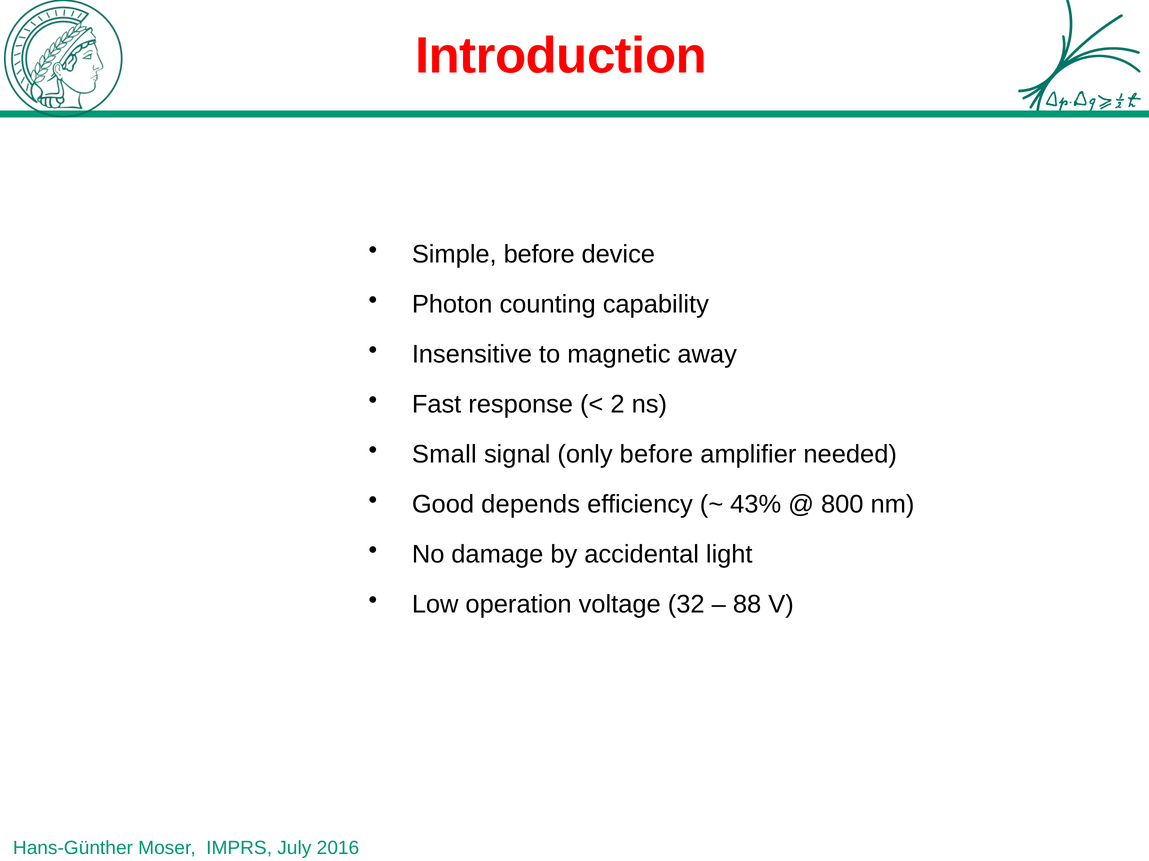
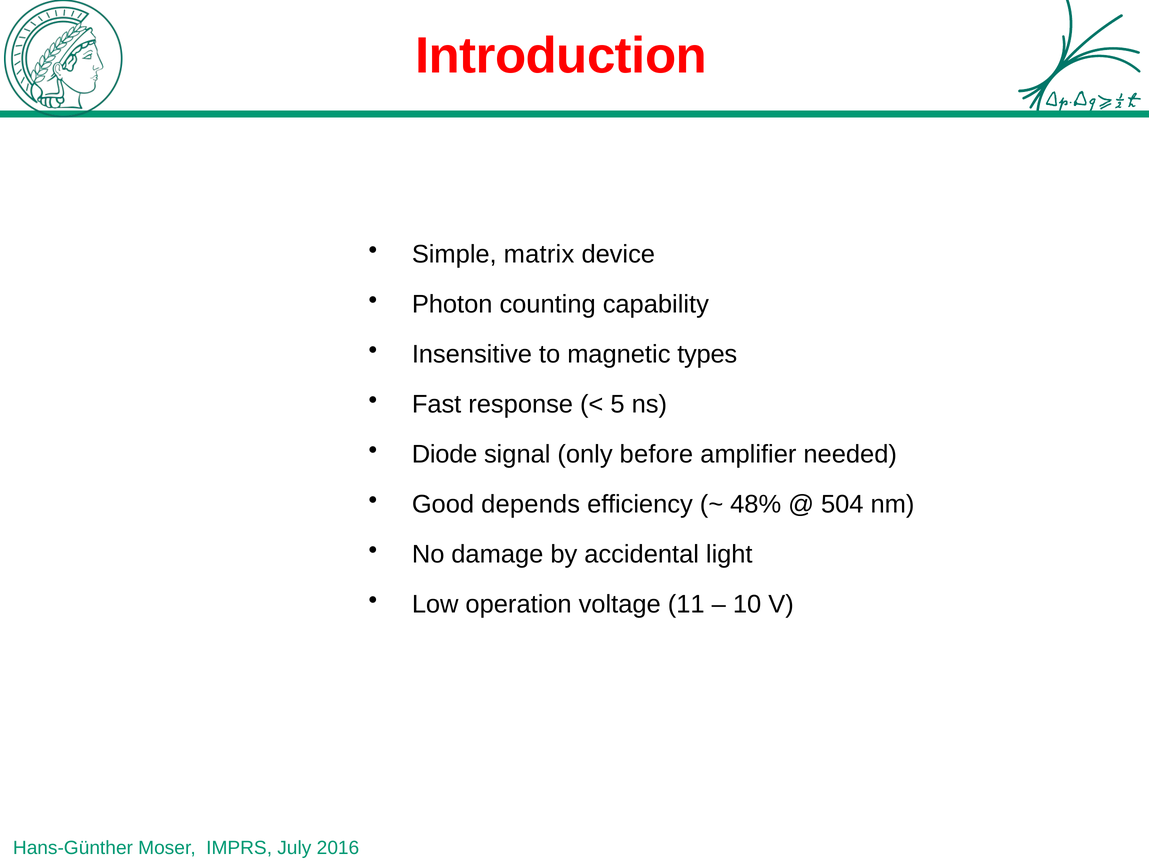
Simple before: before -> matrix
away: away -> types
2: 2 -> 5
Small: Small -> Diode
43%: 43% -> 48%
800: 800 -> 504
32: 32 -> 11
88: 88 -> 10
